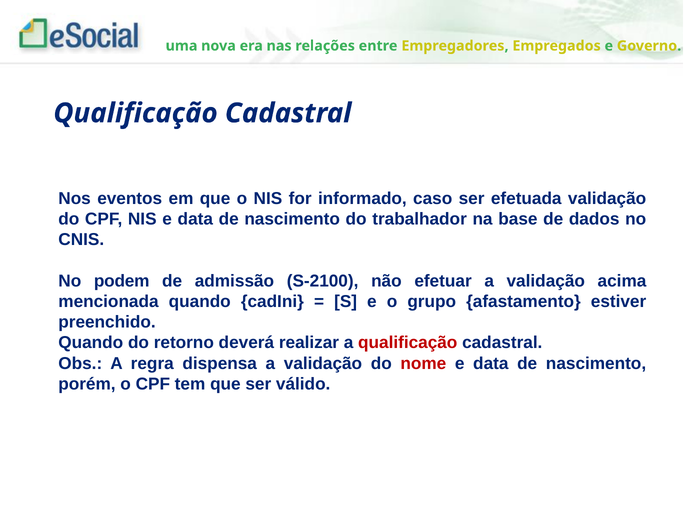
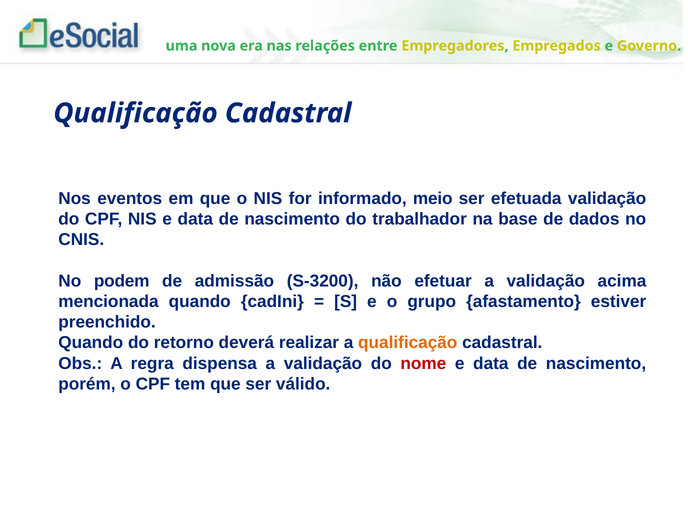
caso: caso -> meio
S-2100: S-2100 -> S-3200
qualificação at (408, 343) colour: red -> orange
